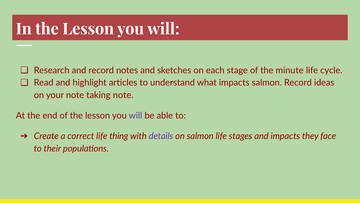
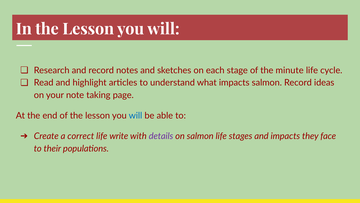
taking note: note -> page
will at (136, 115) colour: purple -> blue
thing: thing -> write
